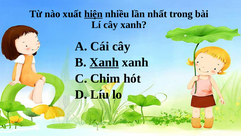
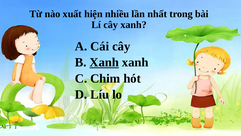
hiện underline: present -> none
